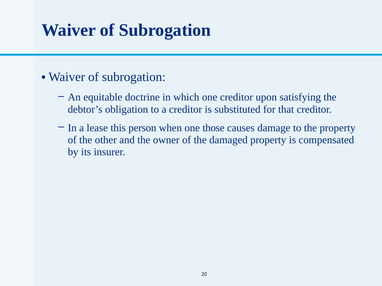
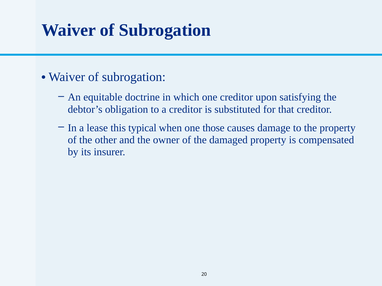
person: person -> typical
